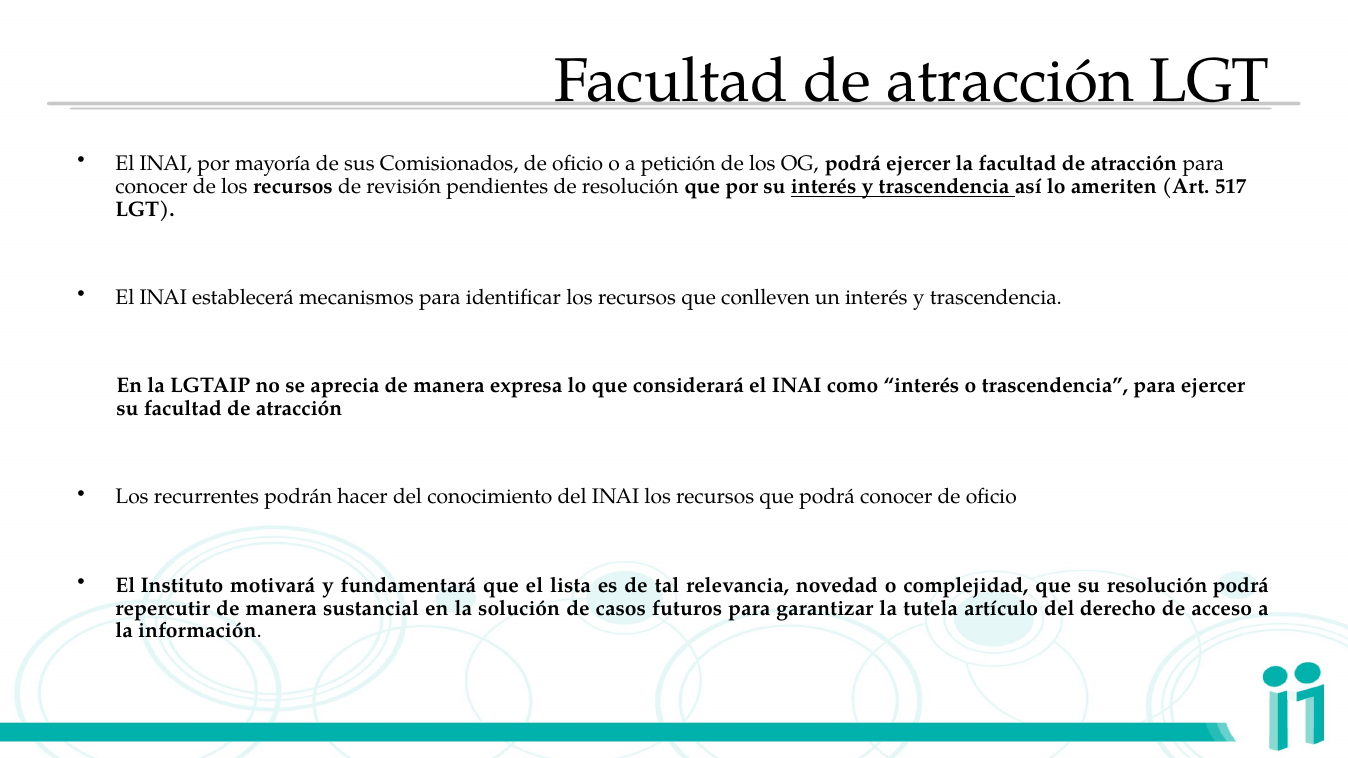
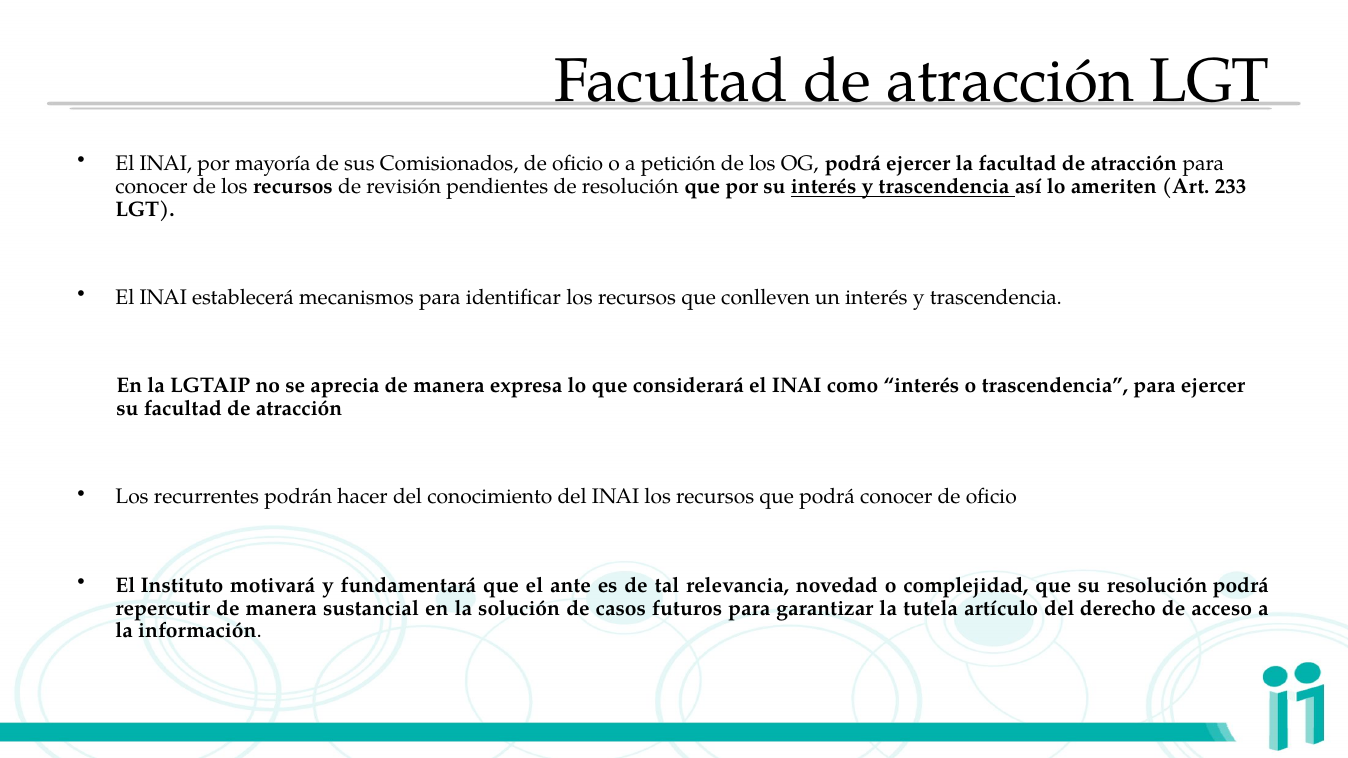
517: 517 -> 233
lista: lista -> ante
